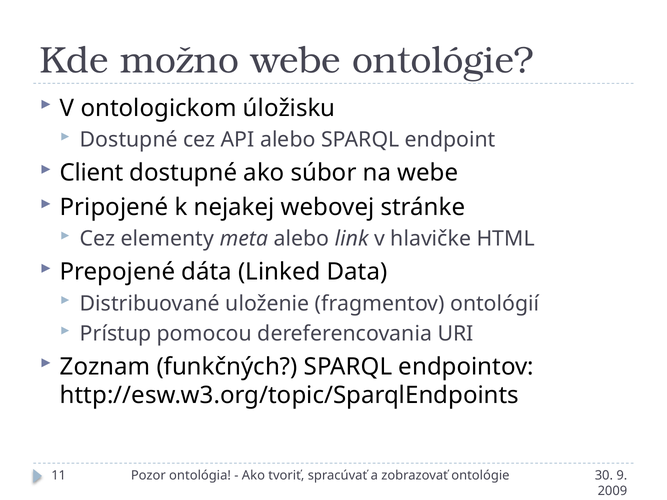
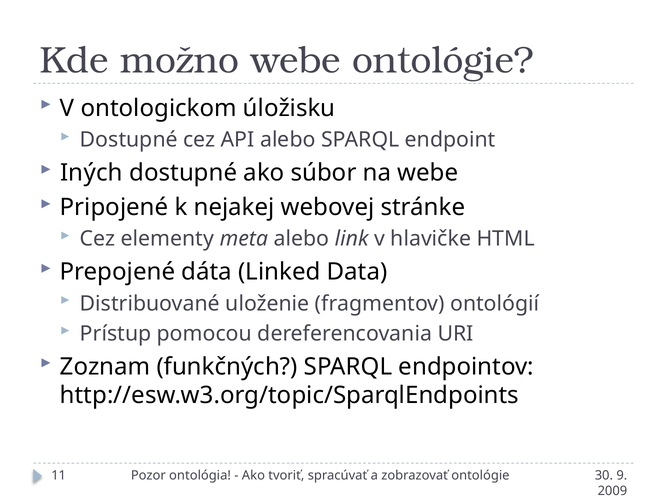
Client: Client -> Iných
